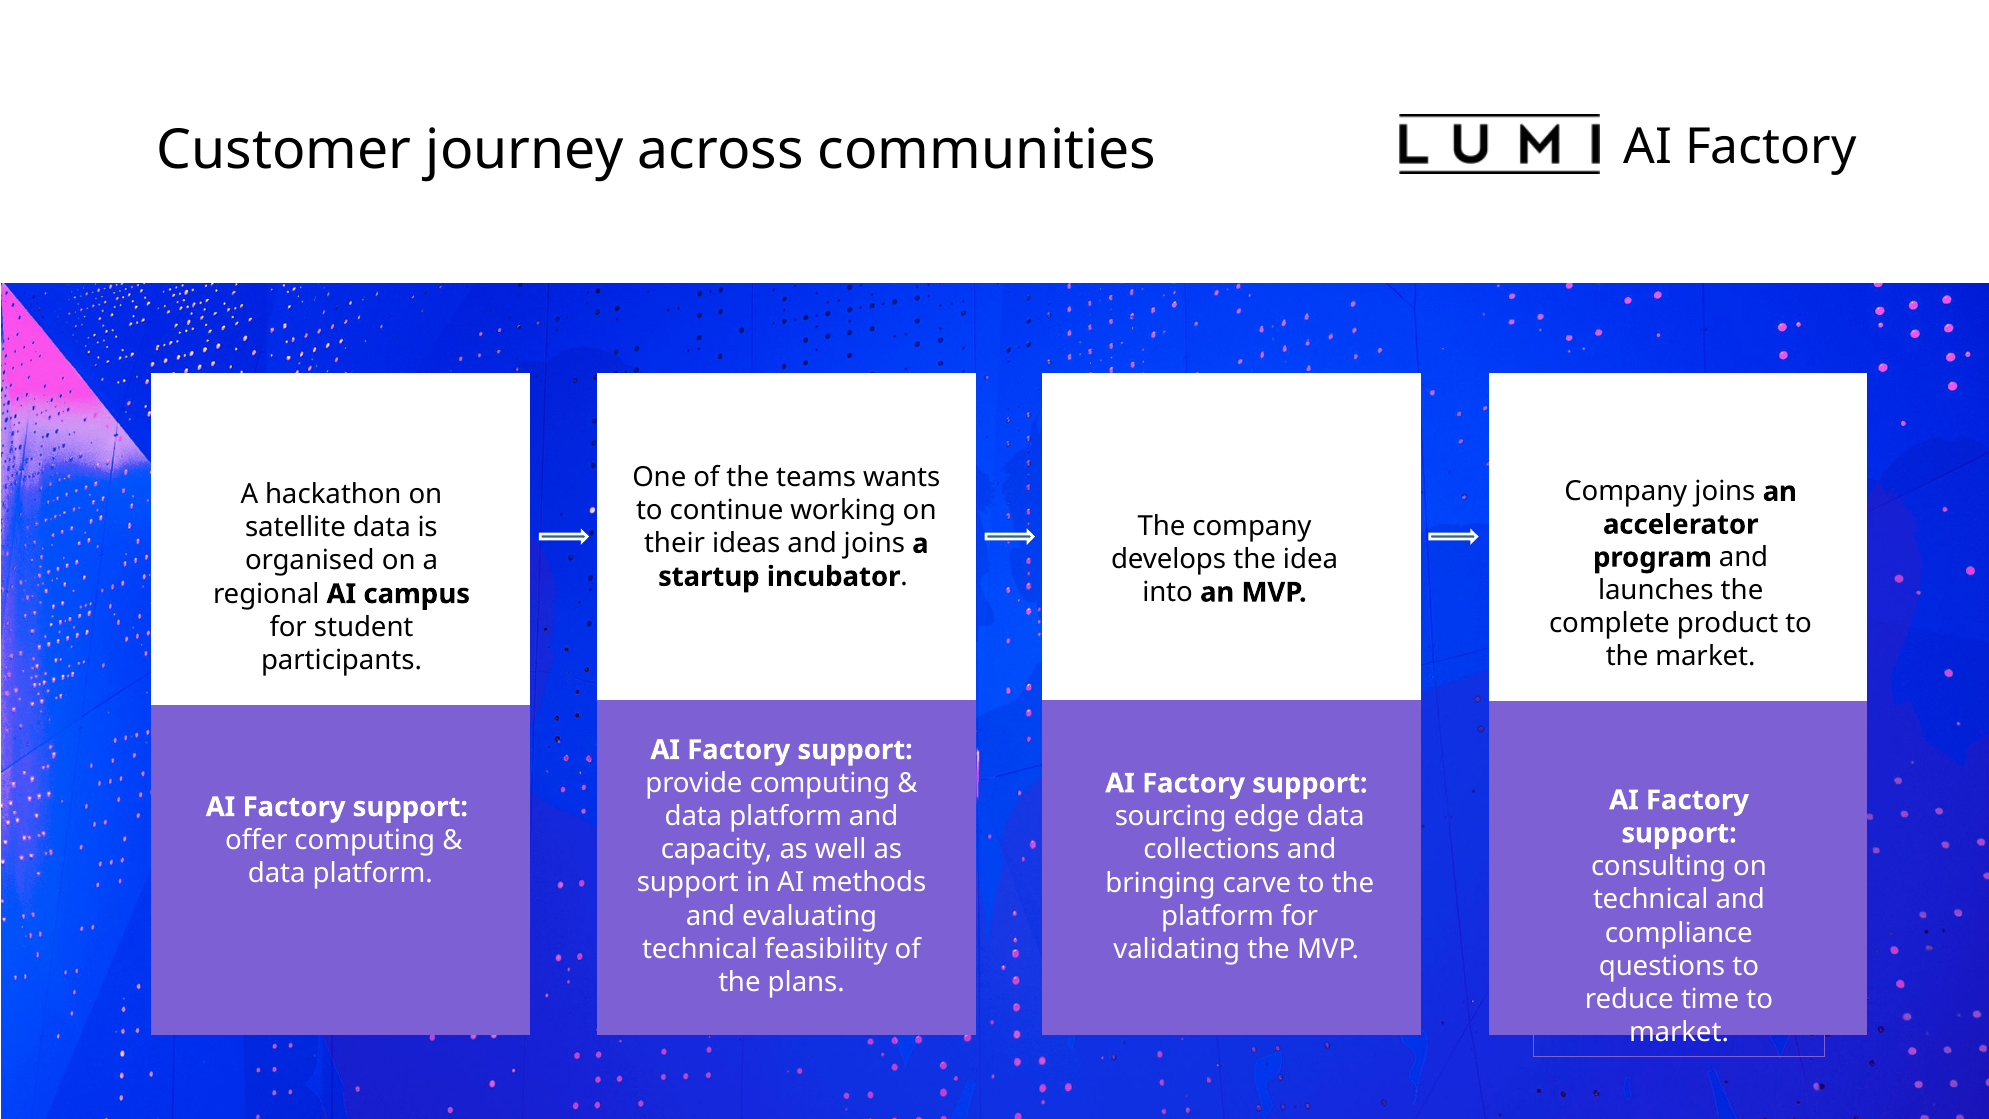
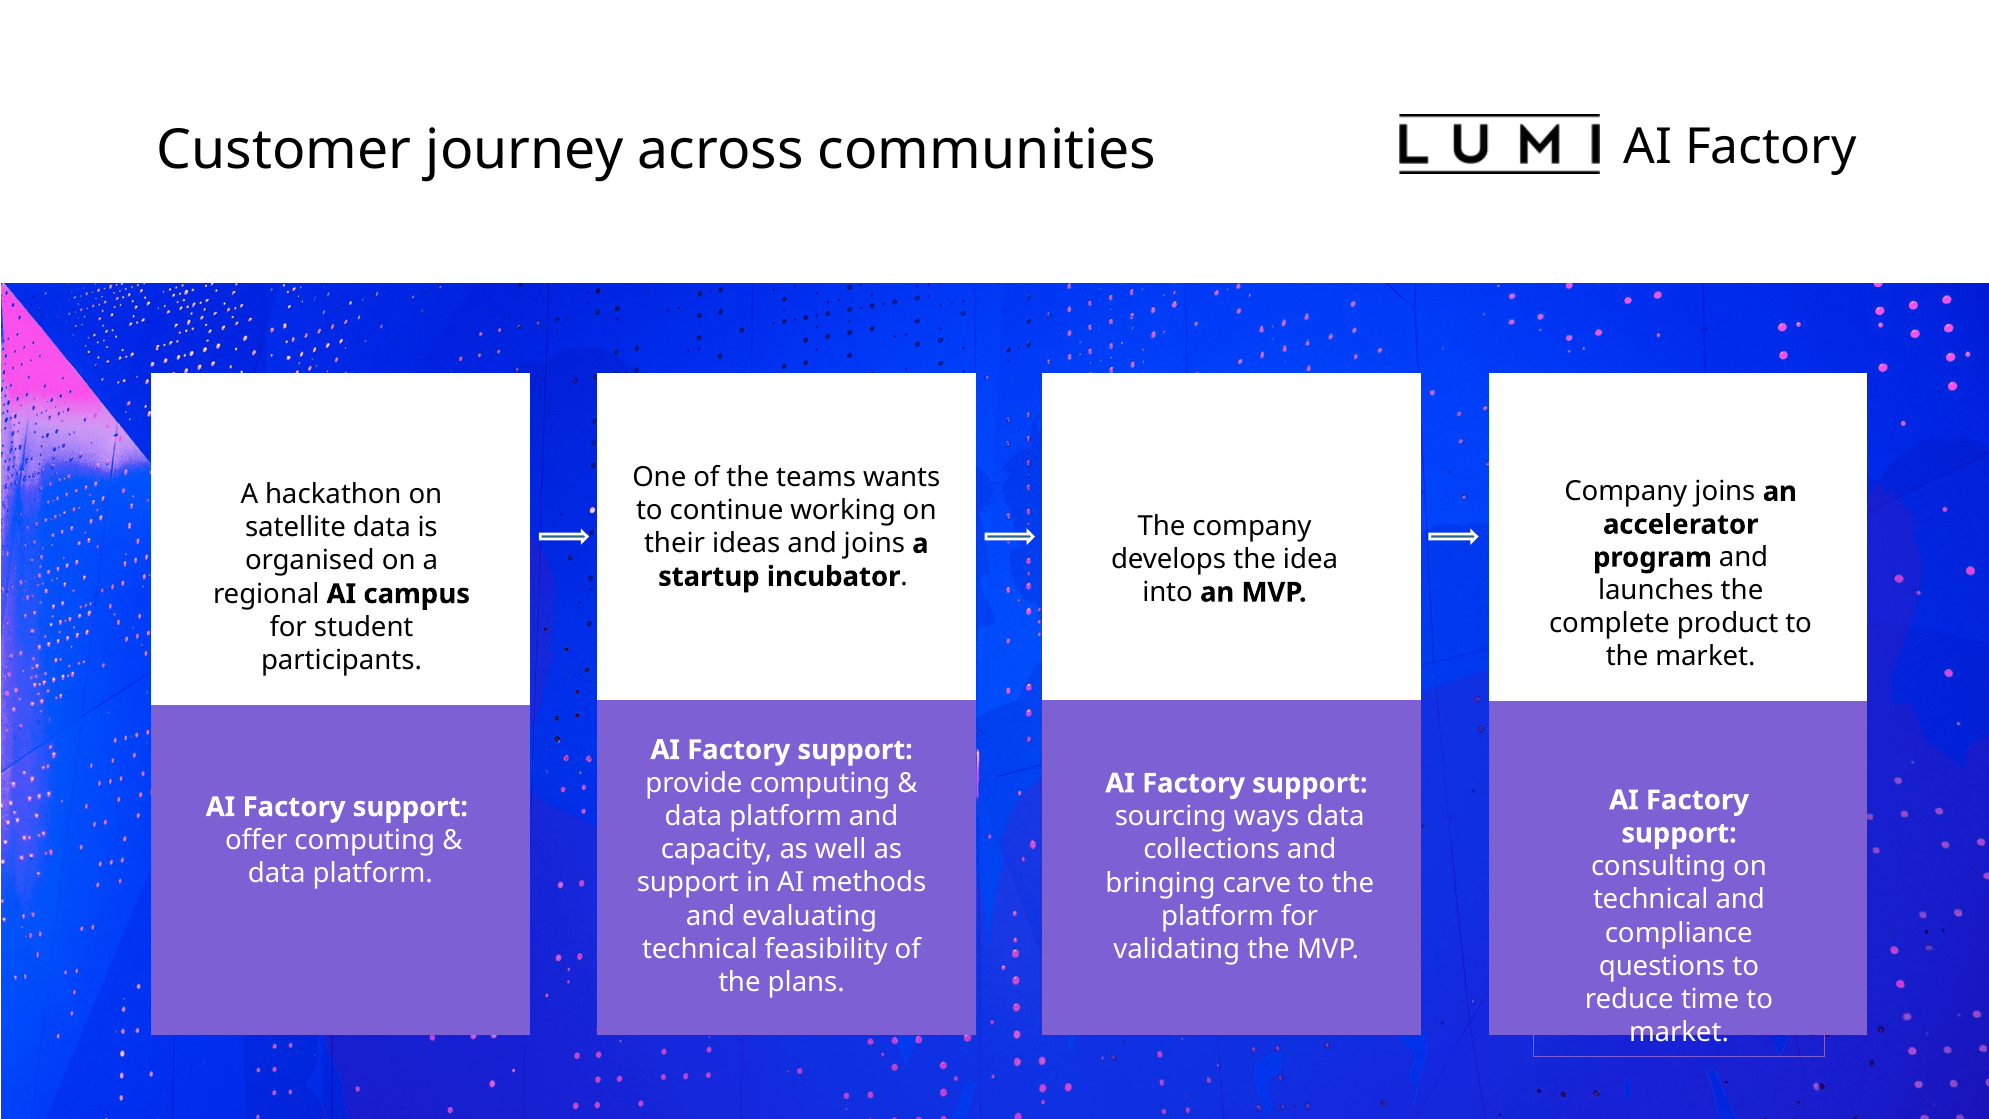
edge: edge -> ways
